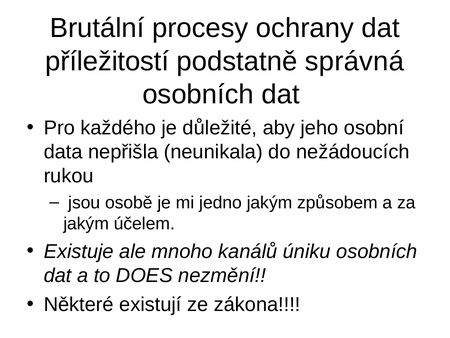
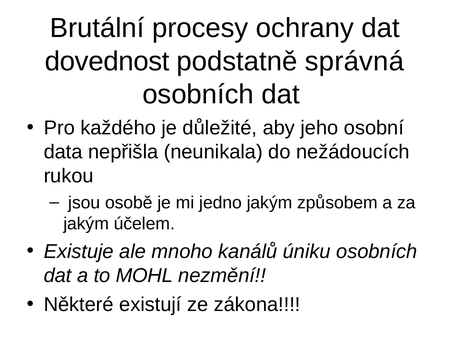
příležitostí: příležitostí -> dovednost
DOES: DOES -> MOHL
